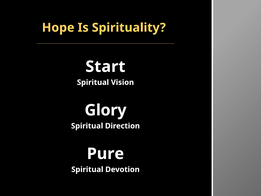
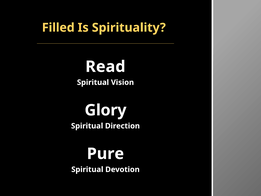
Hope: Hope -> Filled
Start: Start -> Read
